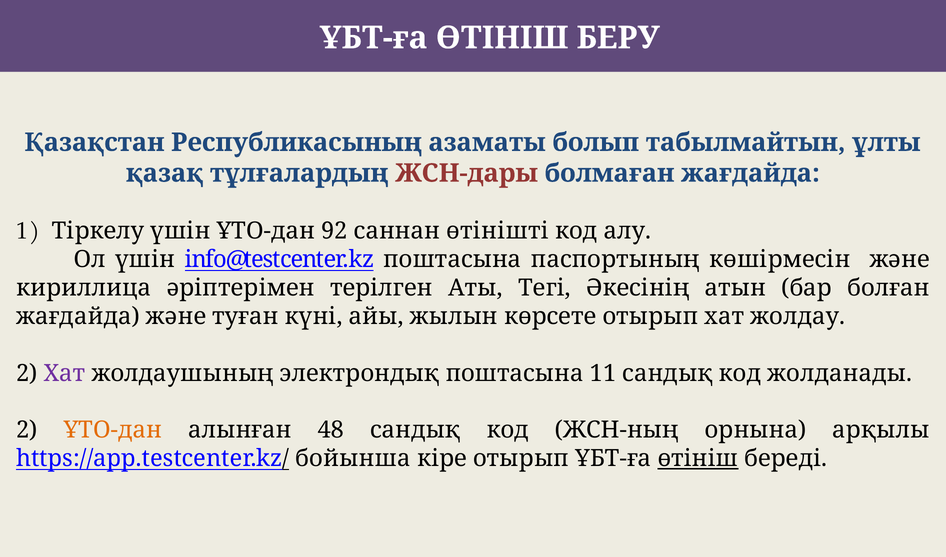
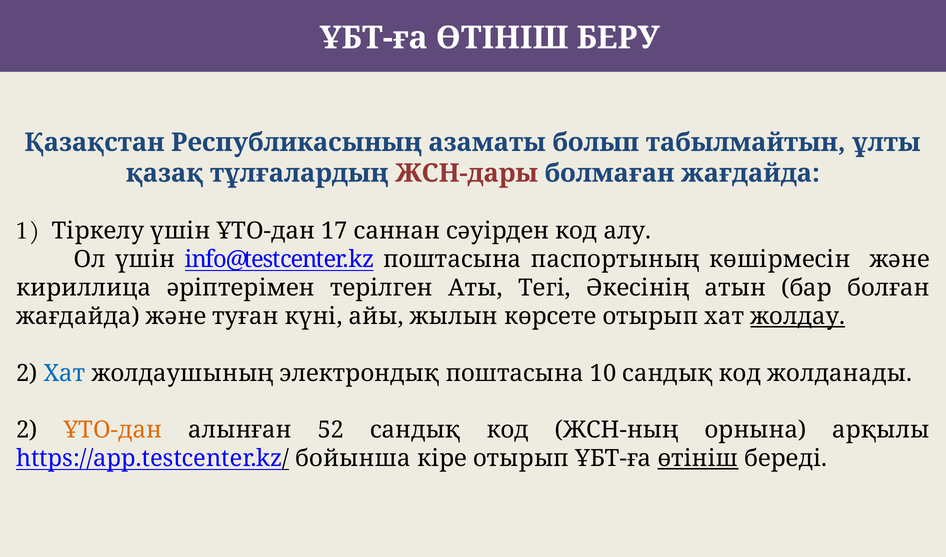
92: 92 -> 17
өтінішті: өтінішті -> сәуірден
жолдау underline: none -> present
Хат at (65, 373) colour: purple -> blue
11: 11 -> 10
48: 48 -> 52
